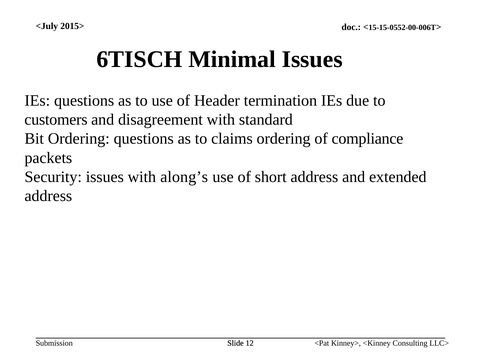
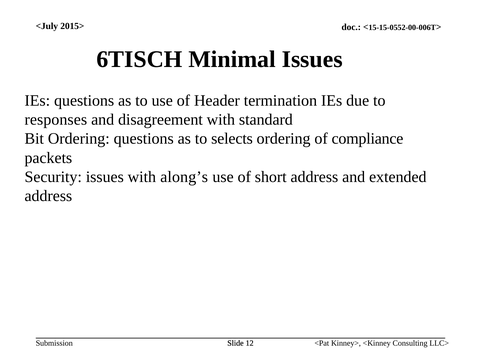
customers: customers -> responses
claims: claims -> selects
